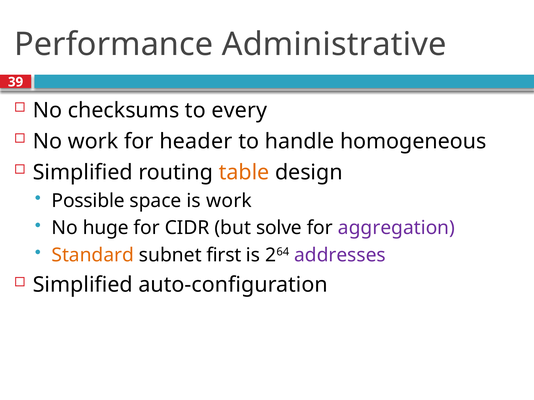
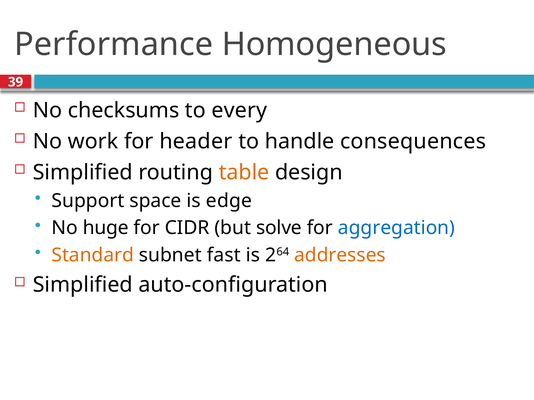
Administrative: Administrative -> Homogeneous
homogeneous: homogeneous -> consequences
Possible: Possible -> Support
is work: work -> edge
aggregation colour: purple -> blue
first: first -> fast
addresses colour: purple -> orange
